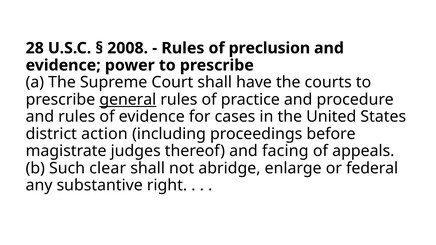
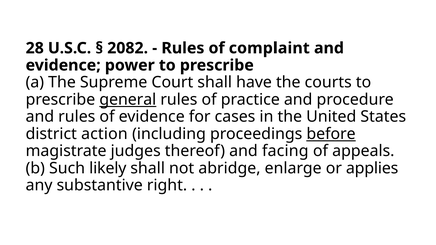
2008: 2008 -> 2082
preclusion: preclusion -> complaint
before underline: none -> present
clear: clear -> likely
federal: federal -> applies
